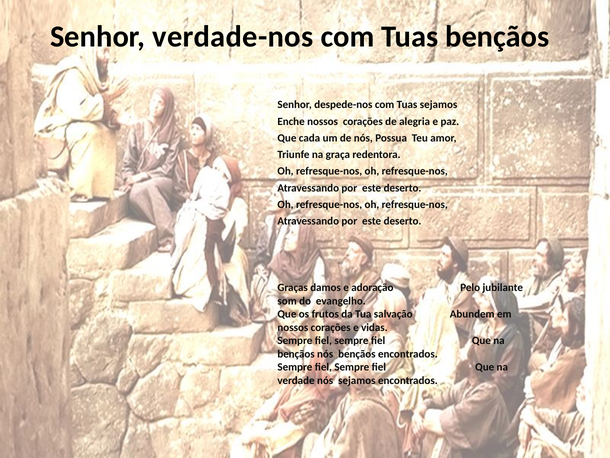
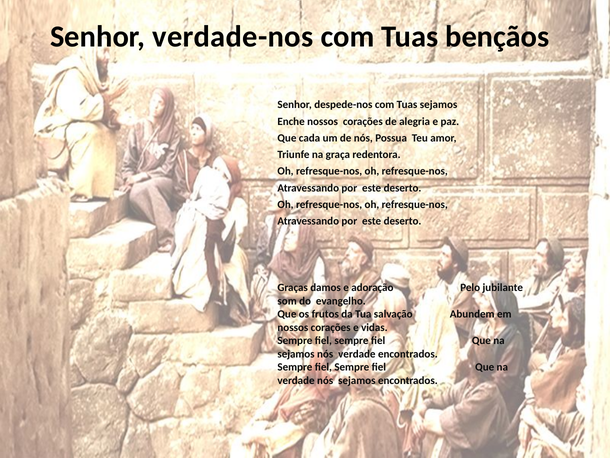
bençãos at (296, 354): bençãos -> sejamos
nós bençãos: bençãos -> verdade
